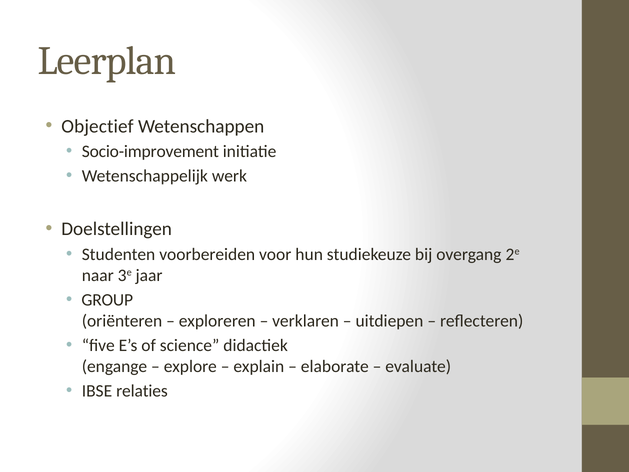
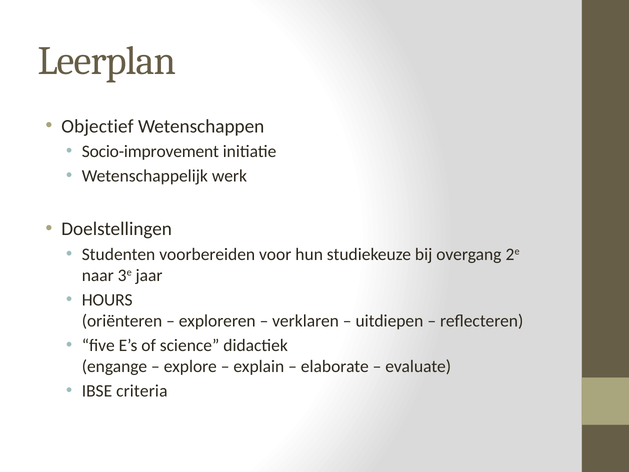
GROUP: GROUP -> HOURS
relaties: relaties -> criteria
